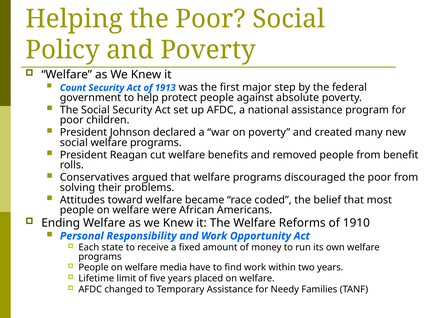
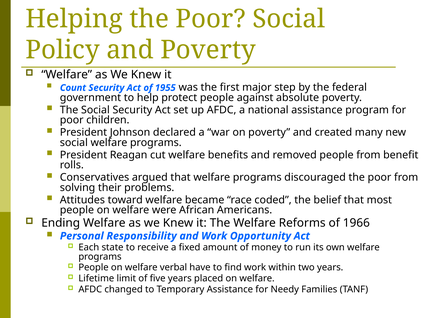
1913: 1913 -> 1955
1910: 1910 -> 1966
media: media -> verbal
